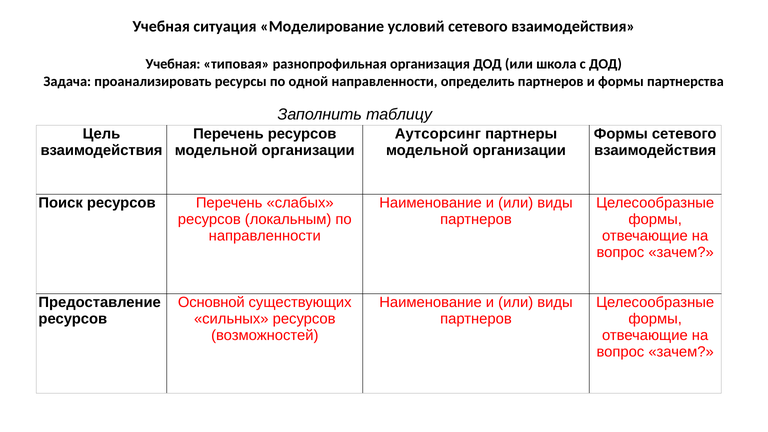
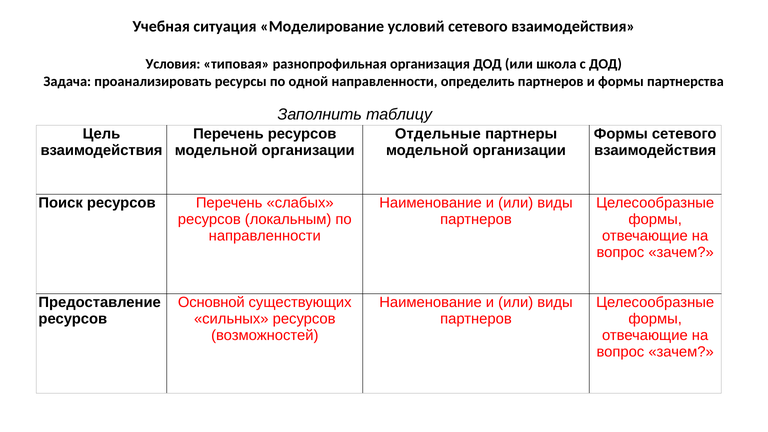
Учебная at (173, 64): Учебная -> Условия
Аутсорсинг: Аутсорсинг -> Отдельные
